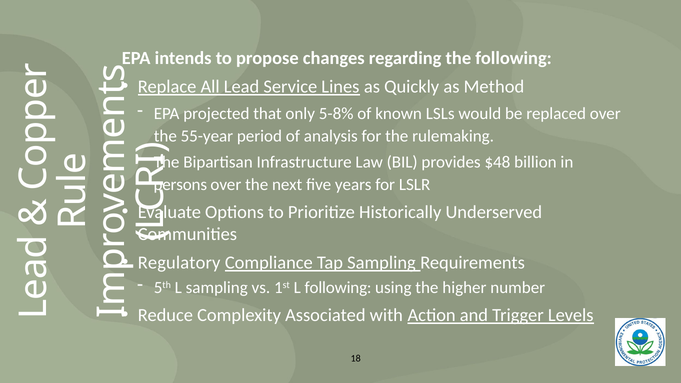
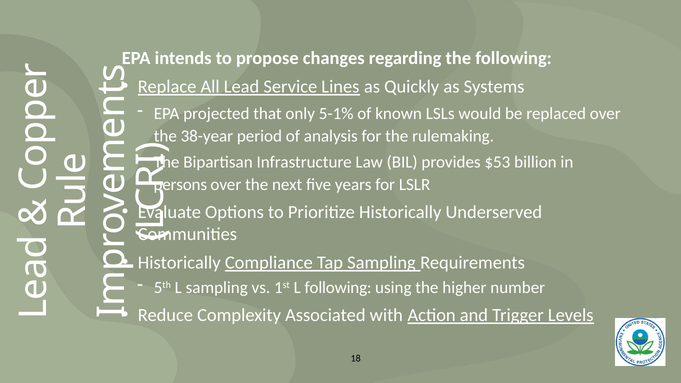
Method: Method -> Systems
5-8%: 5-8% -> 5-1%
55-year: 55-year -> 38-year
$48: $48 -> $53
Regulatory at (179, 263): Regulatory -> Historically
